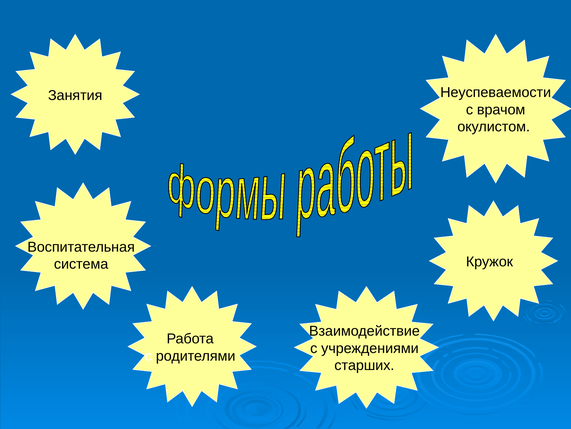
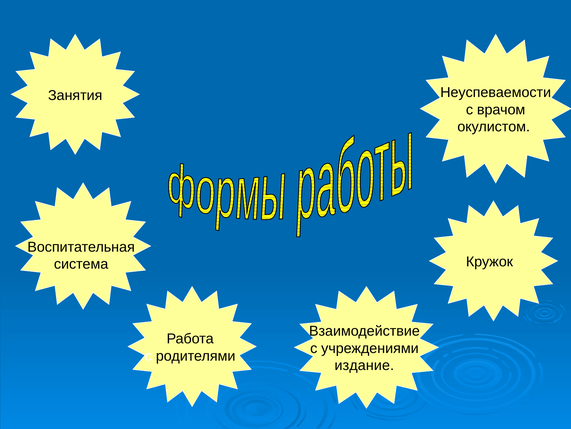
старших: старших -> издание
